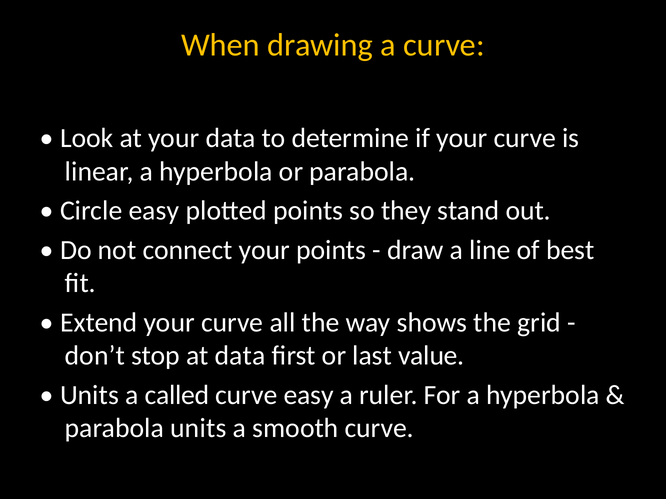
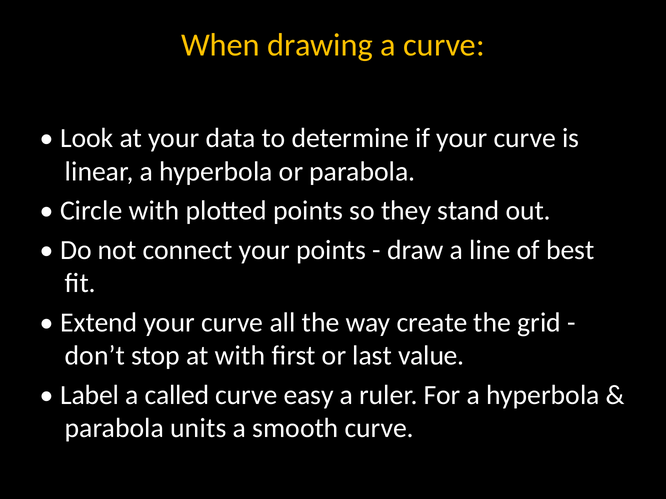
Circle easy: easy -> with
shows: shows -> create
at data: data -> with
Units at (90, 395): Units -> Label
